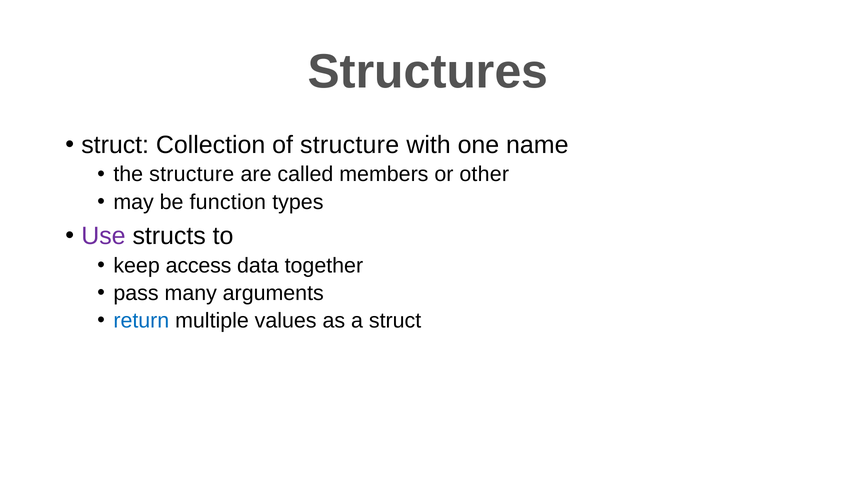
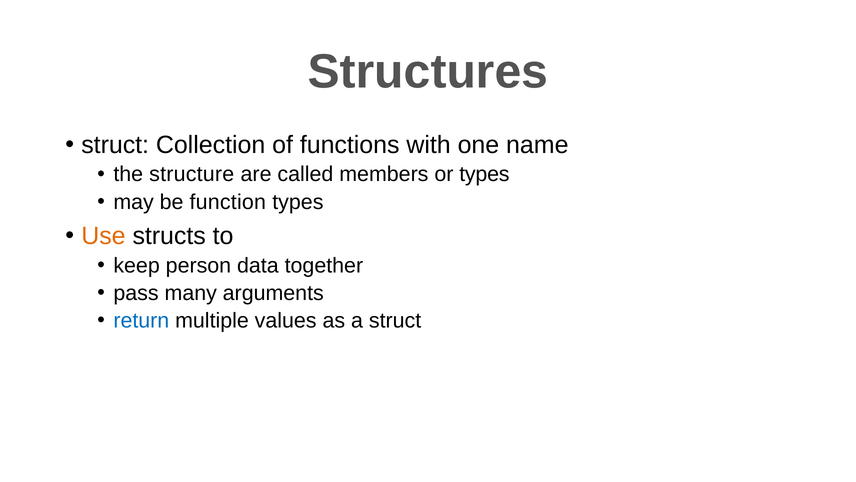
of structure: structure -> functions
or other: other -> types
Use colour: purple -> orange
access: access -> person
